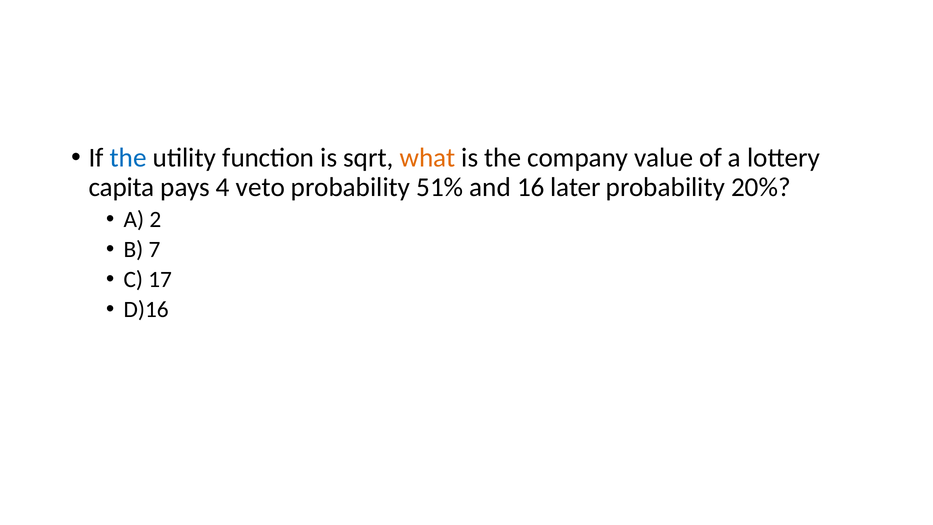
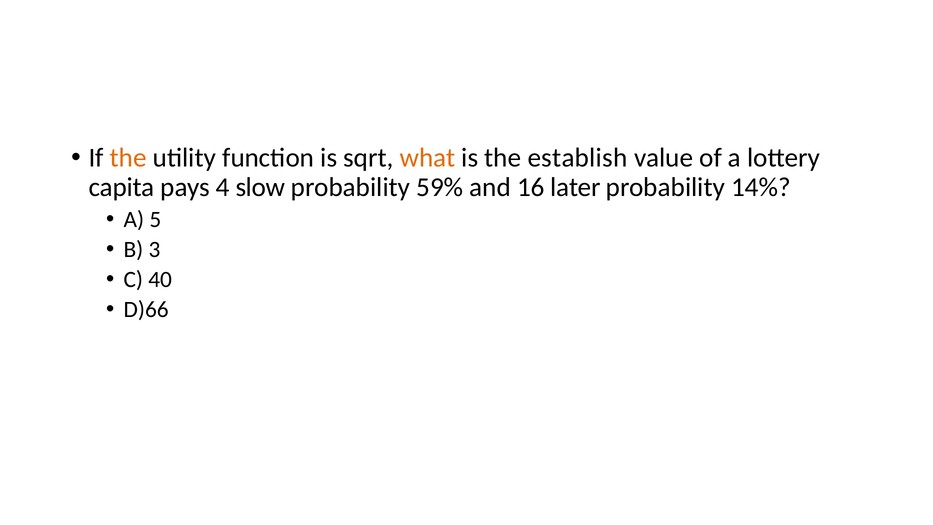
the at (128, 158) colour: blue -> orange
company: company -> establish
veto: veto -> slow
51%: 51% -> 59%
20%: 20% -> 14%
2: 2 -> 5
7: 7 -> 3
17: 17 -> 40
D)16: D)16 -> D)66
